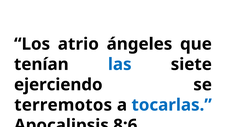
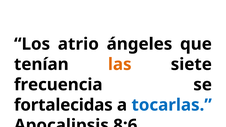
las colour: blue -> orange
ejerciendo: ejerciendo -> frecuencia
terremotos: terremotos -> fortalecidas
